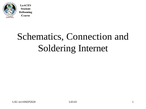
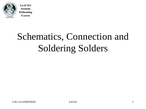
Internet: Internet -> Solders
